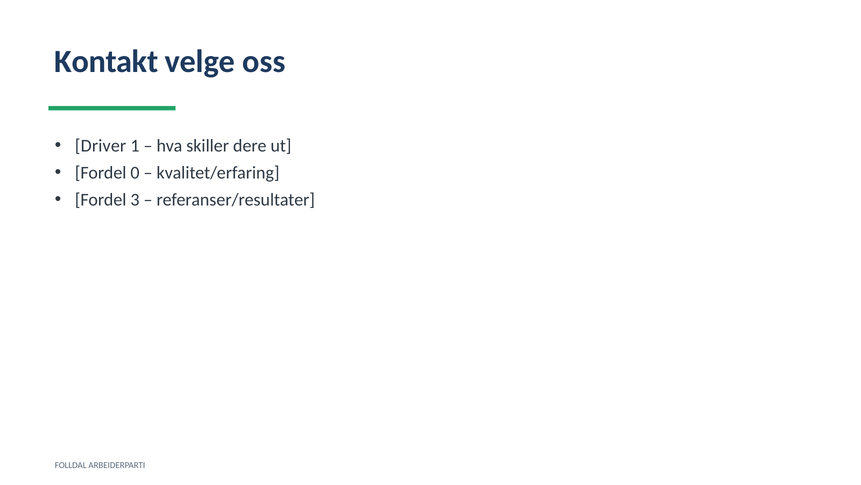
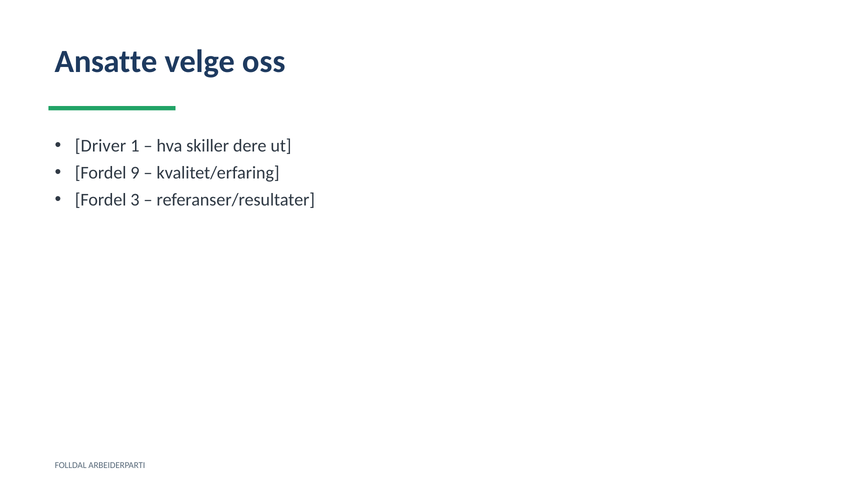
Kontakt: Kontakt -> Ansatte
0: 0 -> 9
